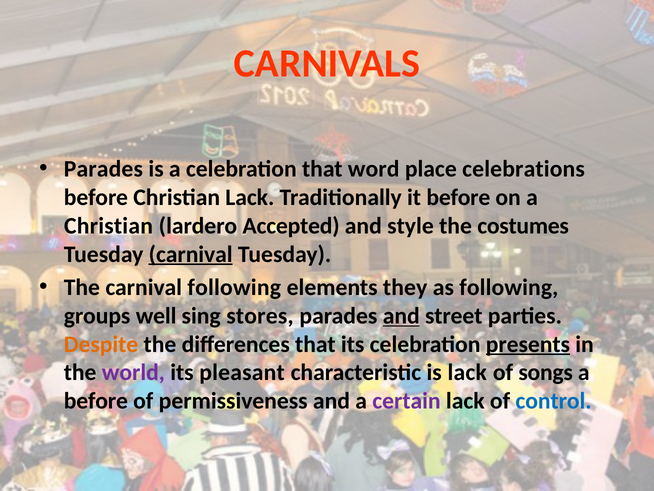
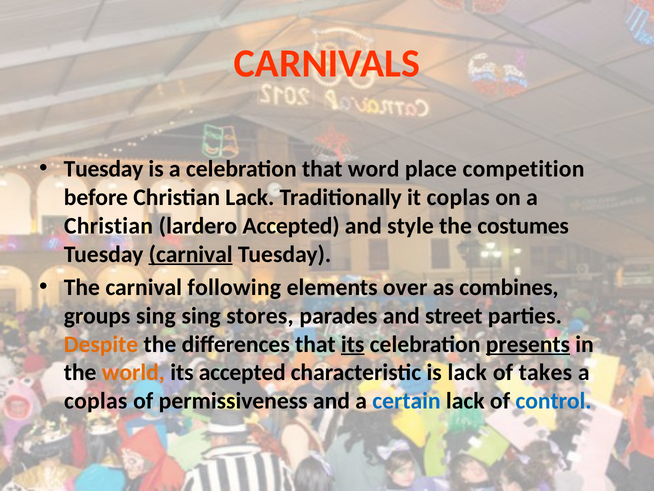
Parades at (103, 169): Parades -> Tuesday
celebrations: celebrations -> competition
it before: before -> coplas
they: they -> over
as following: following -> combines
groups well: well -> sing
and at (401, 315) underline: present -> none
its at (353, 344) underline: none -> present
world colour: purple -> orange
its pleasant: pleasant -> accepted
songs: songs -> takes
before at (96, 401): before -> coplas
certain colour: purple -> blue
